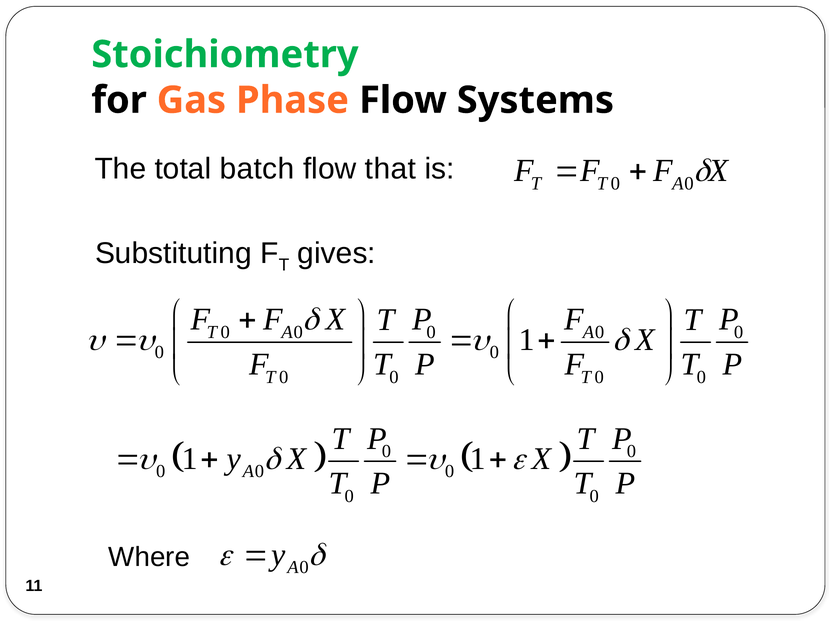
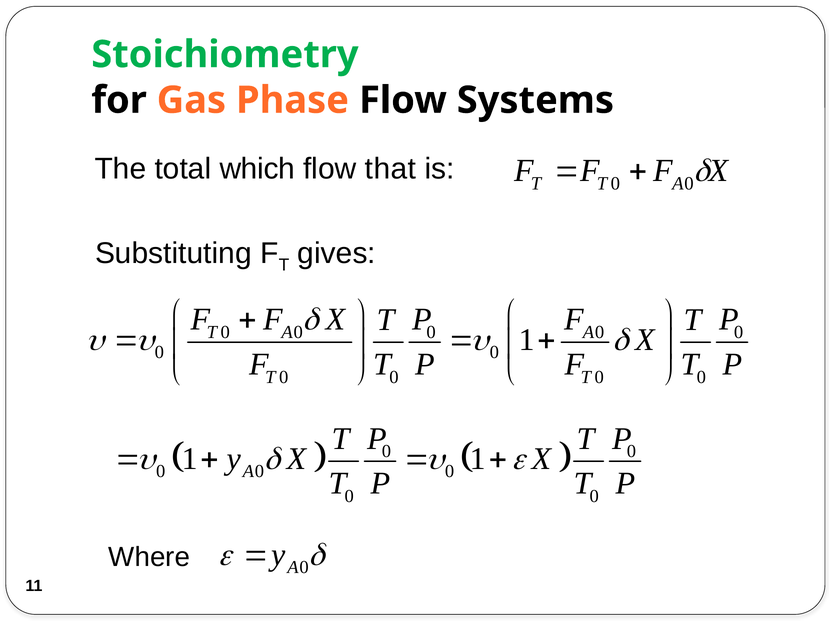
batch: batch -> which
